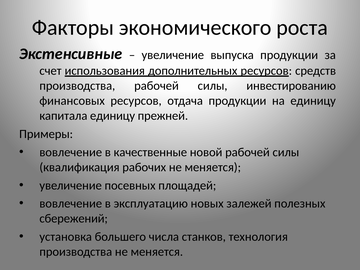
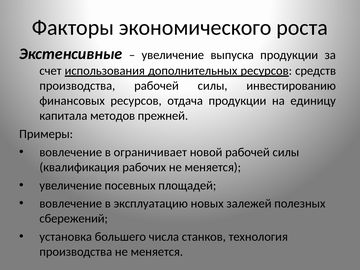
капитала единицу: единицу -> методов
качественные: качественные -> ограничивает
